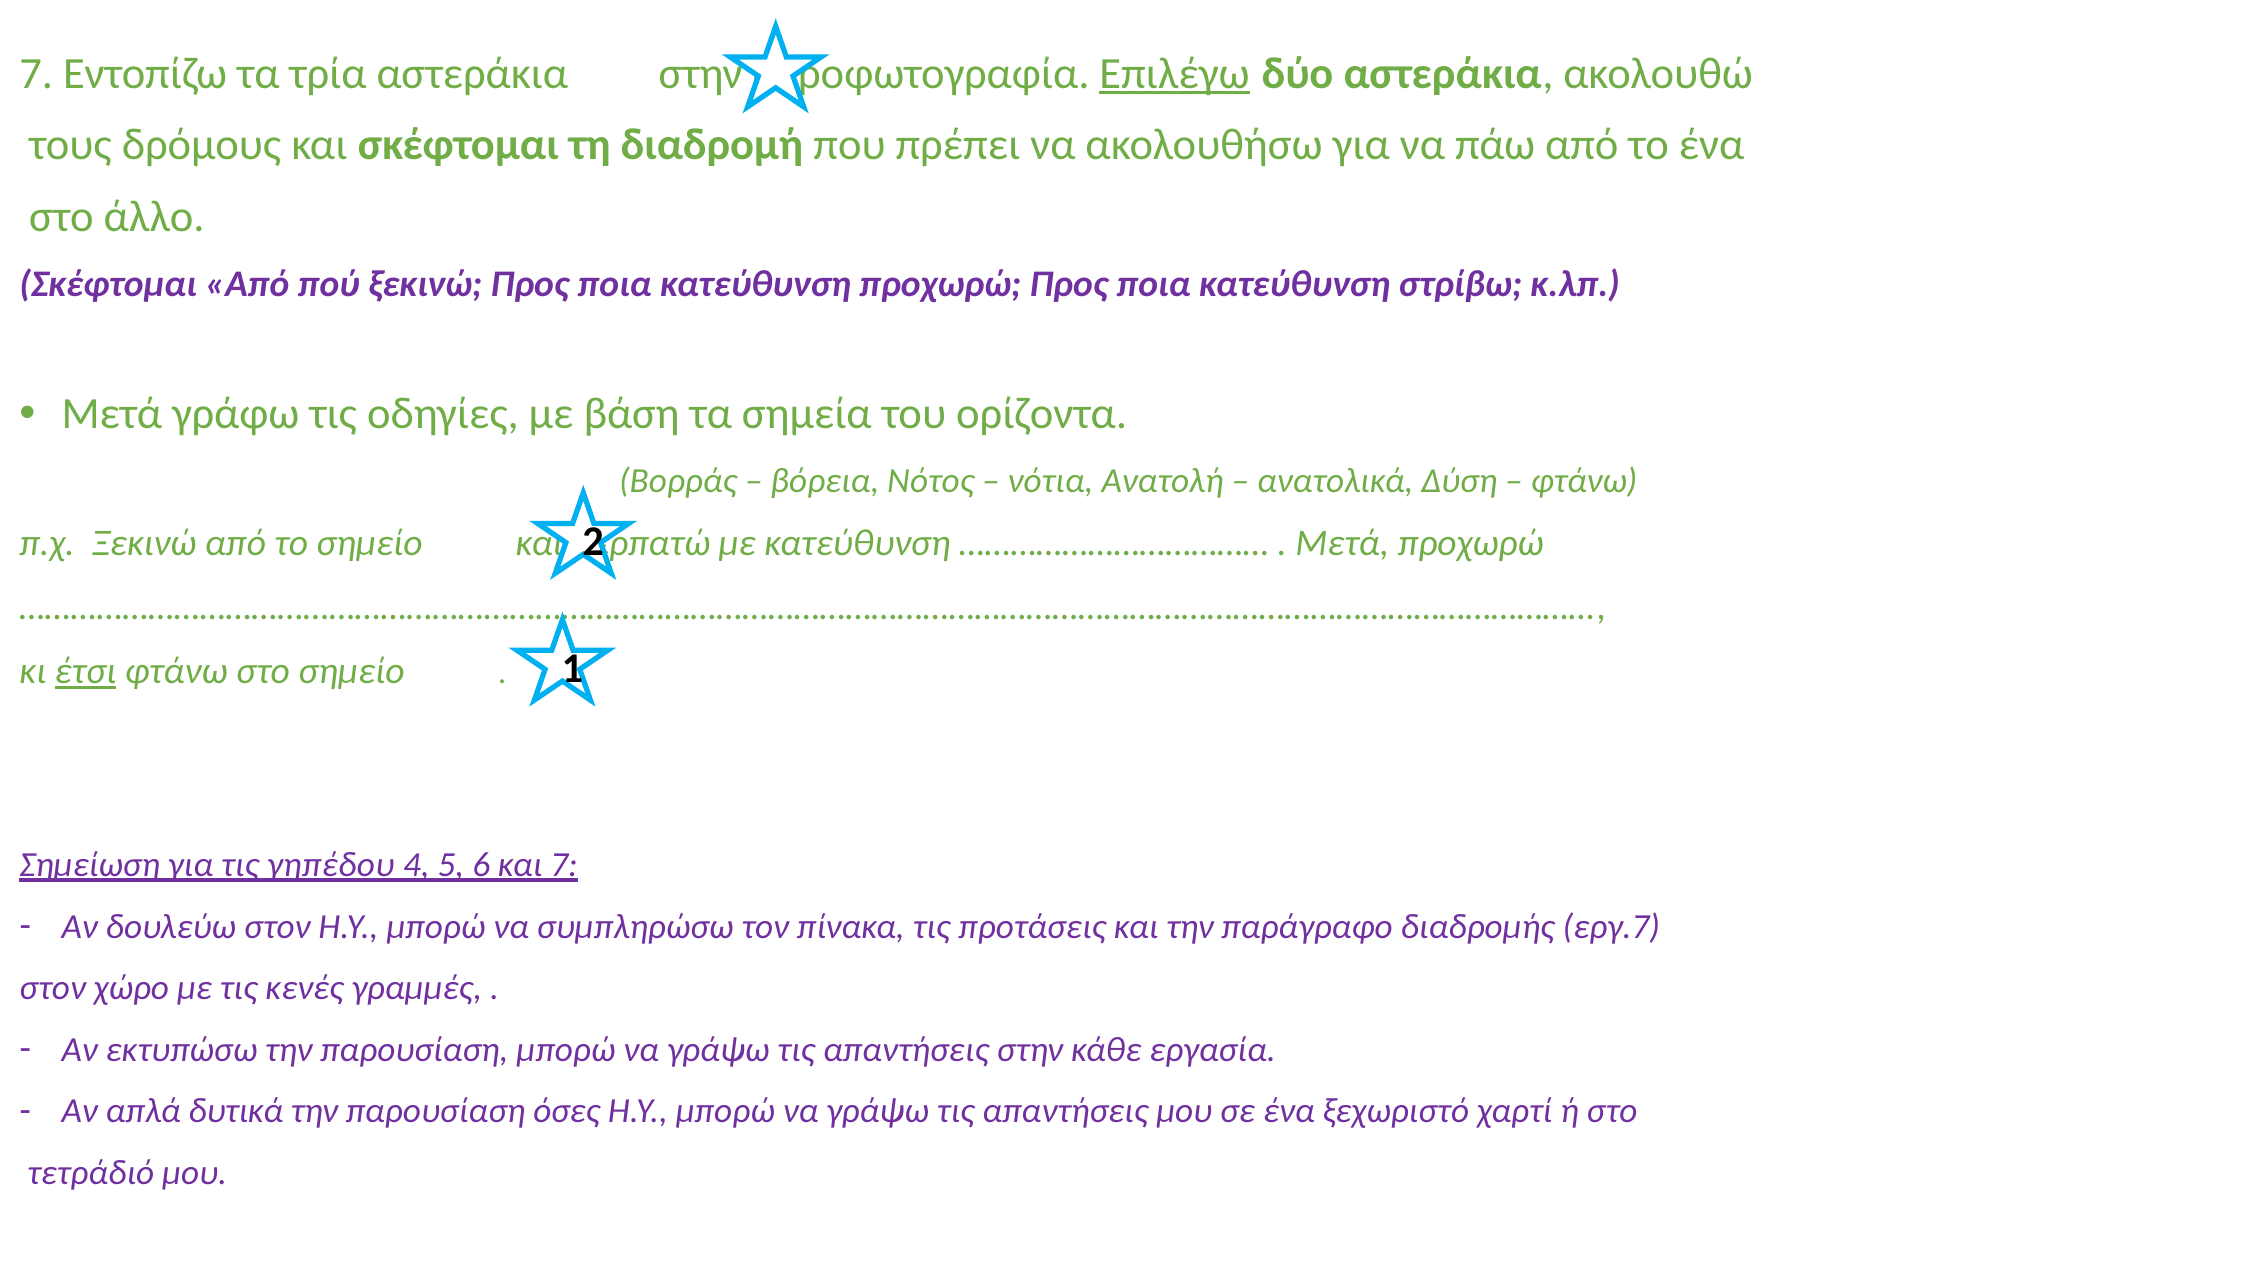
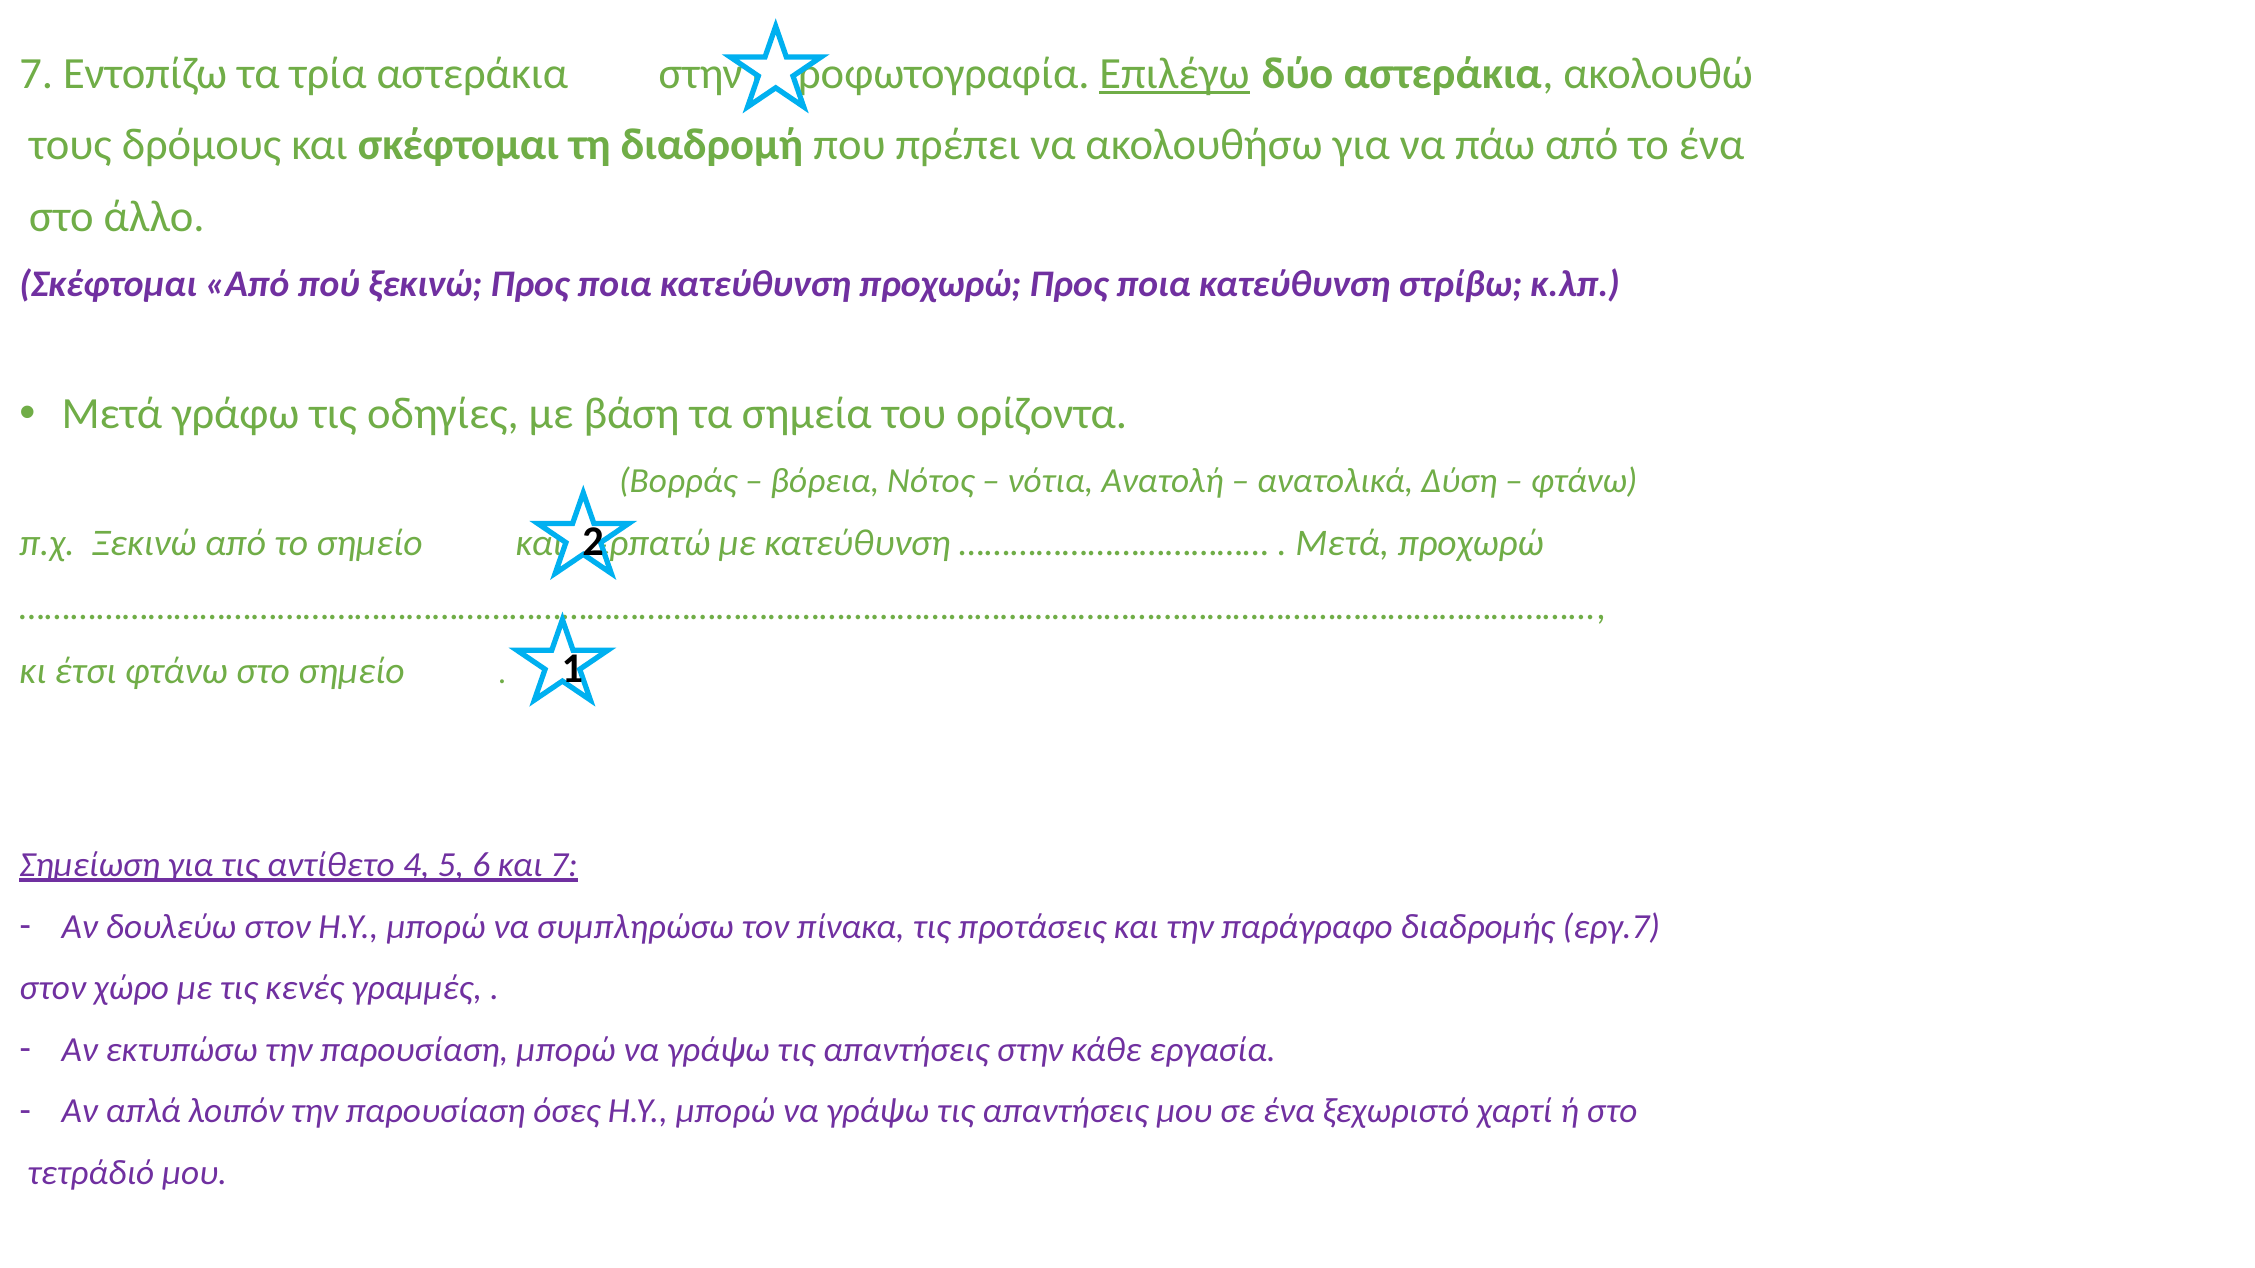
έτσι underline: present -> none
γηπέδου: γηπέδου -> αντίθετο
δυτικά: δυτικά -> λοιπόν
